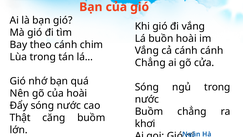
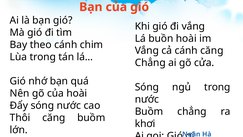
cánh cánh: cánh -> căng
Thật: Thật -> Thôi
